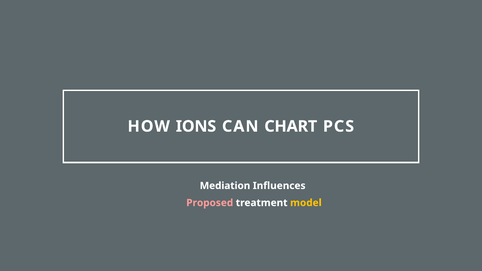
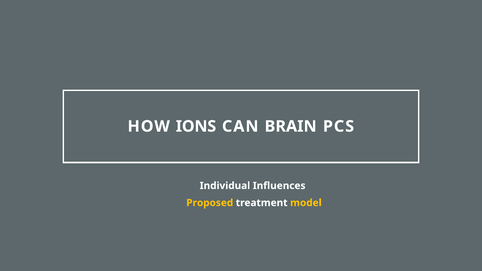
CHART: CHART -> BRAIN
Mediation: Mediation -> Individual
Proposed colour: pink -> yellow
